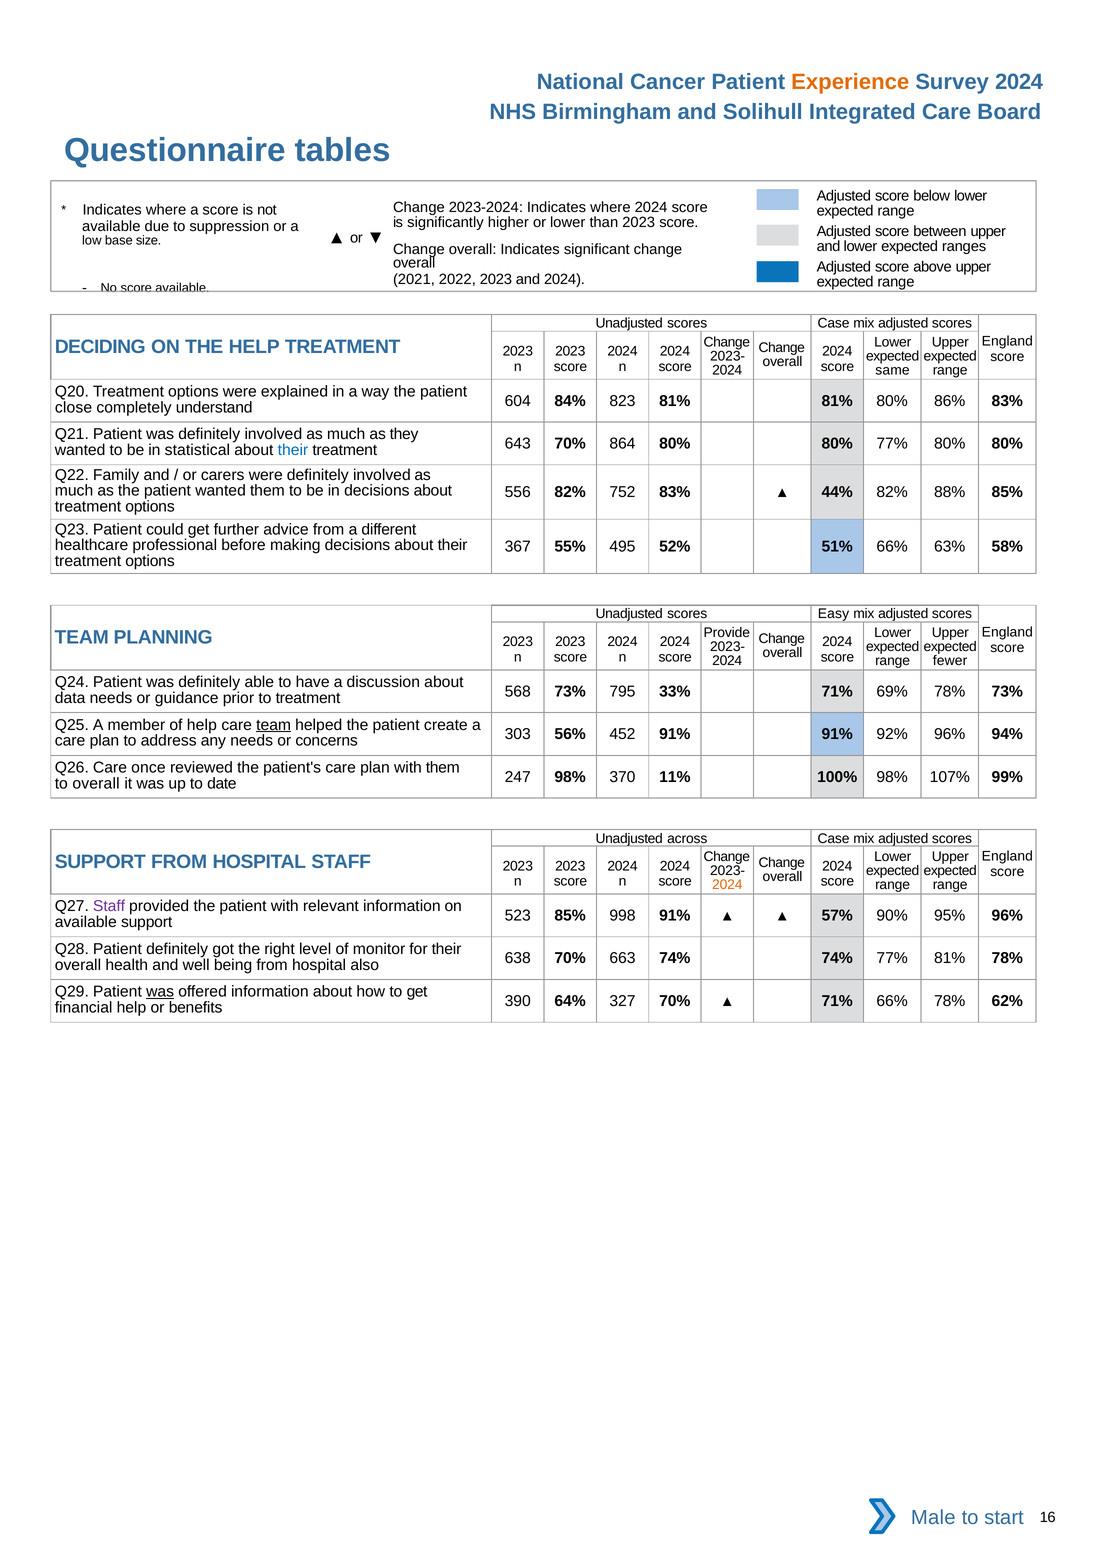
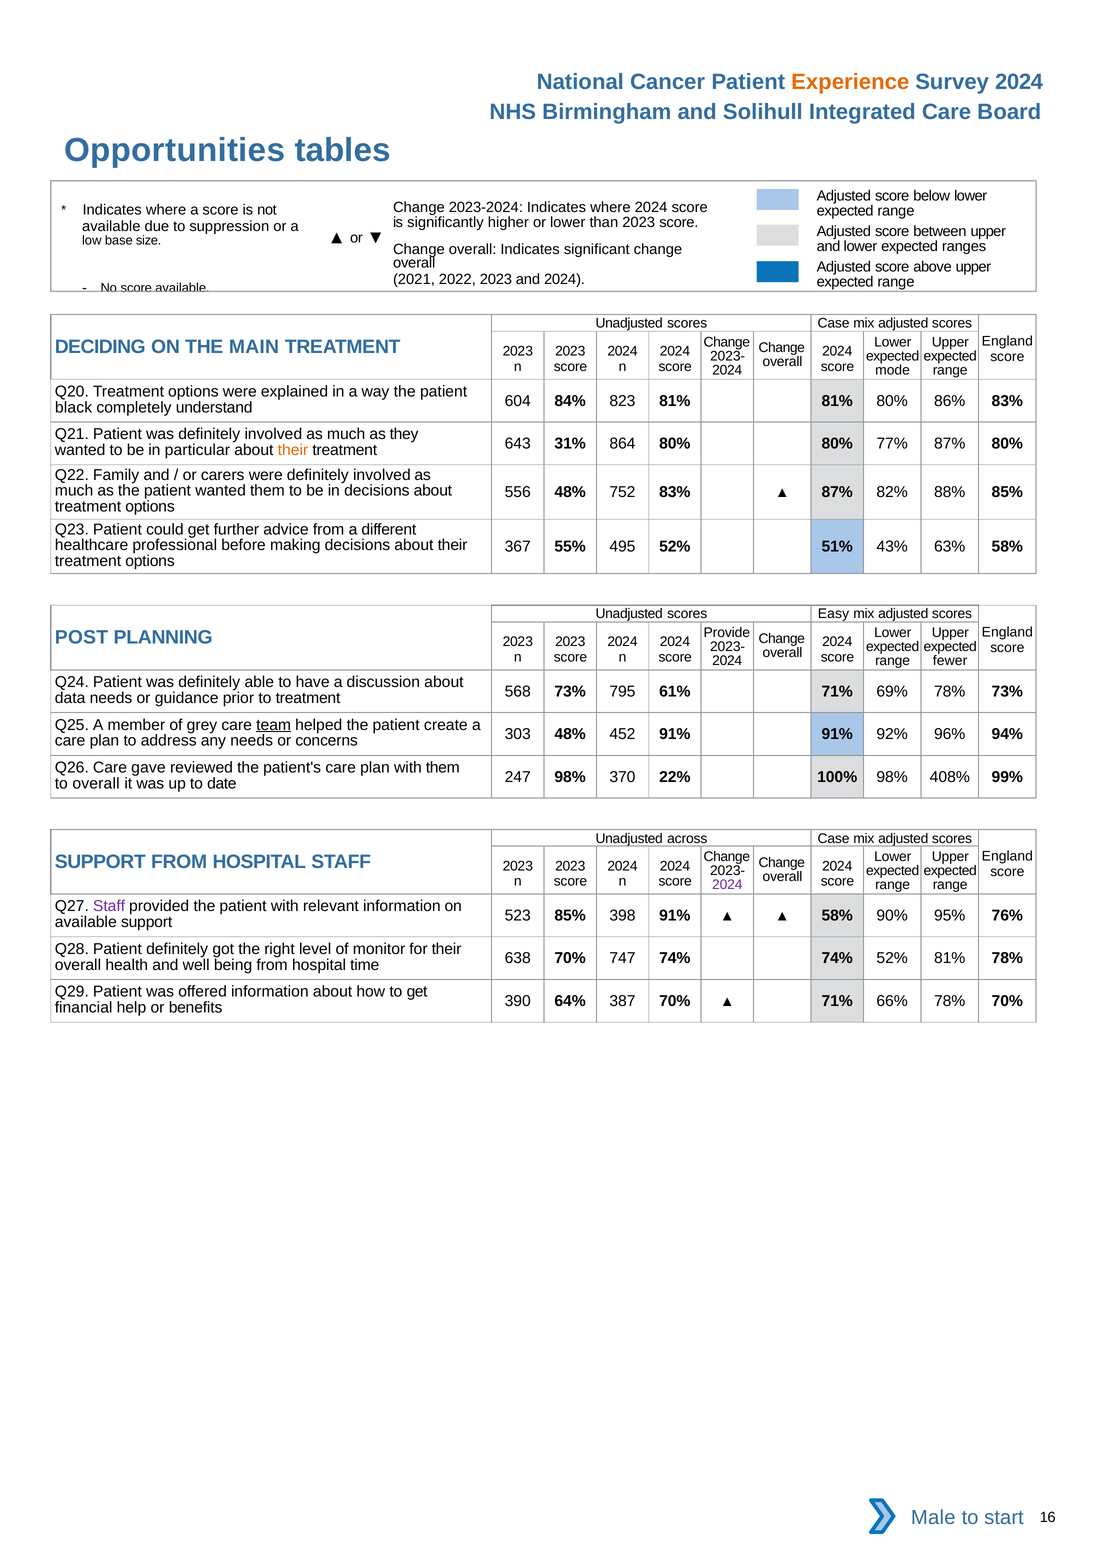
Questionnaire: Questionnaire -> Opportunities
THE HELP: HELP -> MAIN
same: same -> mode
close: close -> black
statistical: statistical -> particular
their at (293, 450) colour: blue -> orange
643 70%: 70% -> 31%
77% 80%: 80% -> 87%
556 82%: 82% -> 48%
44% at (837, 492): 44% -> 87%
51% 66%: 66% -> 43%
TEAM at (82, 637): TEAM -> POST
33%: 33% -> 61%
of help: help -> grey
303 56%: 56% -> 48%
once: once -> gave
11%: 11% -> 22%
107%: 107% -> 408%
2024 at (727, 884) colour: orange -> purple
998: 998 -> 398
57% at (837, 915): 57% -> 58%
95% 96%: 96% -> 76%
also: also -> time
663: 663 -> 747
74% 77%: 77% -> 52%
was at (160, 991) underline: present -> none
327: 327 -> 387
78% 62%: 62% -> 70%
